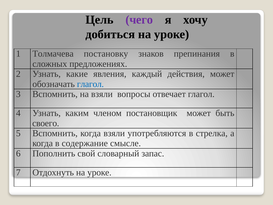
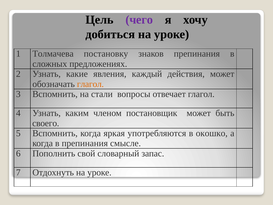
глагол at (90, 84) colour: blue -> orange
на взяли: взяли -> стали
когда взяли: взяли -> яркая
стрелка: стрелка -> окошко
в содержание: содержание -> препинания
